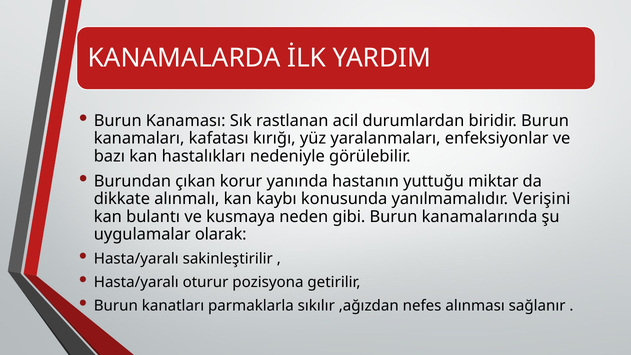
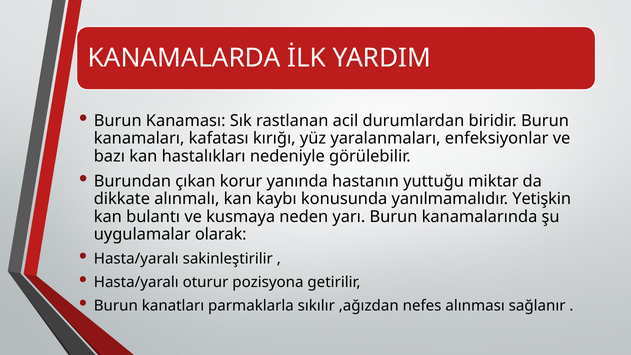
Verişini: Verişini -> Yetişkin
gibi: gibi -> yarı
